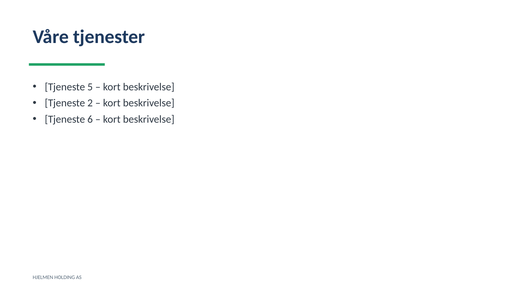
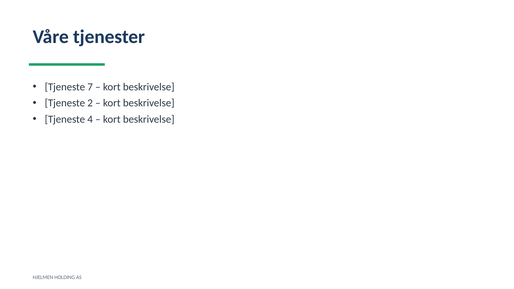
5: 5 -> 7
6: 6 -> 4
